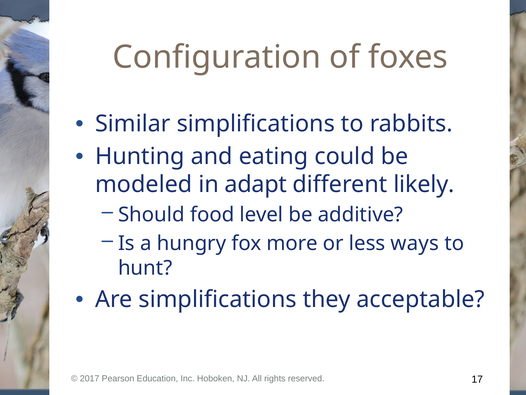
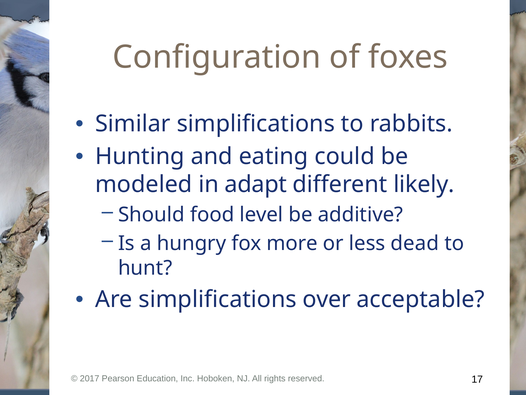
ways: ways -> dead
they: they -> over
